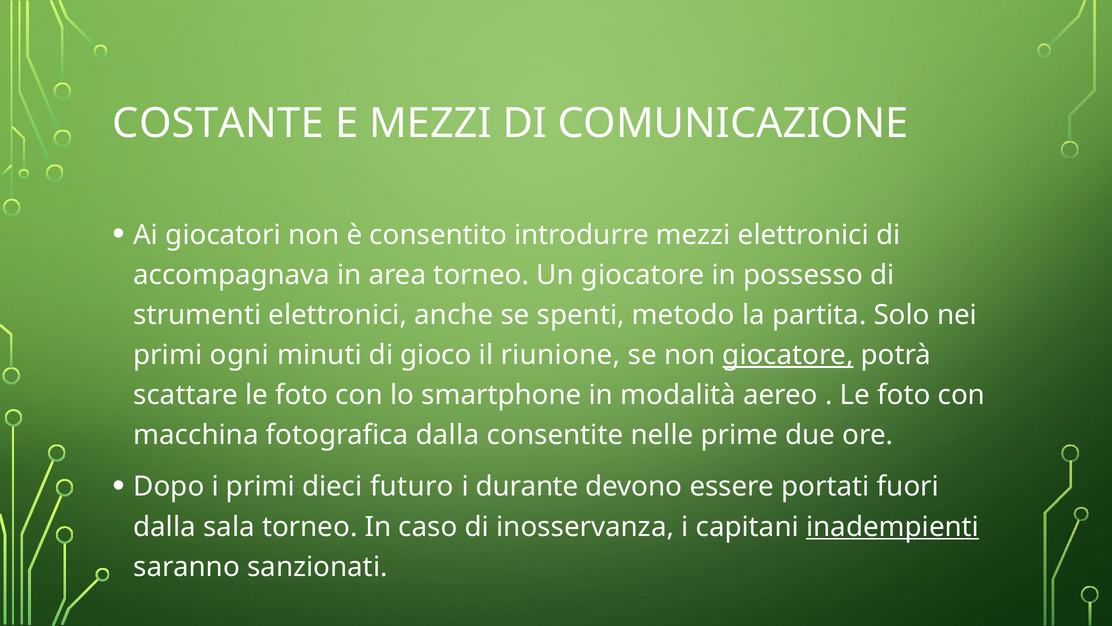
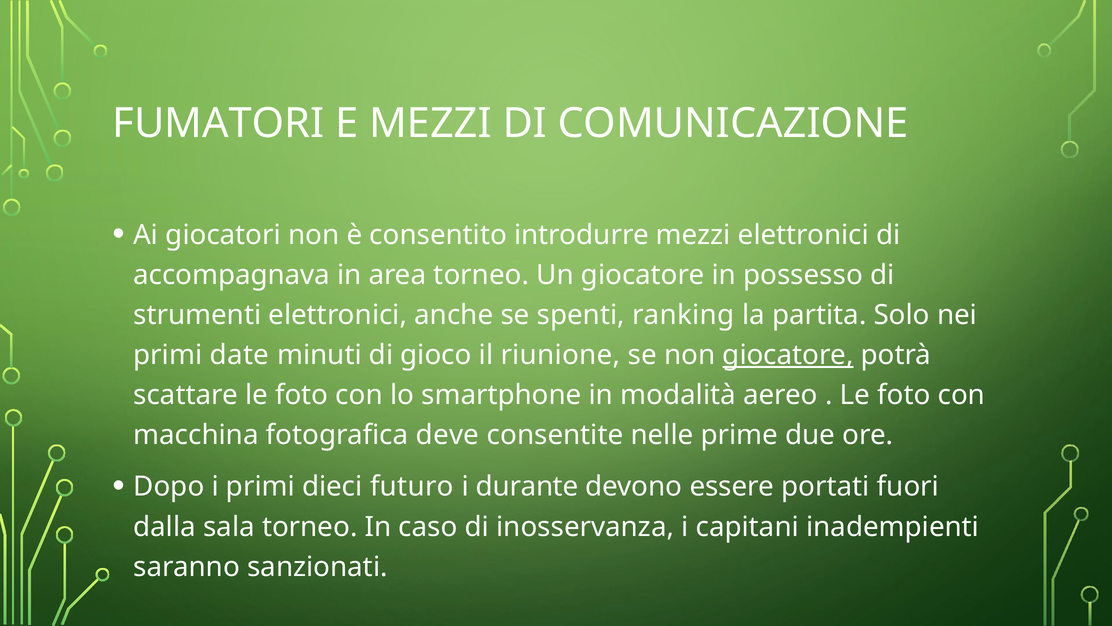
COSTANTE: COSTANTE -> FUMATORI
metodo: metodo -> ranking
ogni: ogni -> date
fotografica dalla: dalla -> deve
inadempienti underline: present -> none
